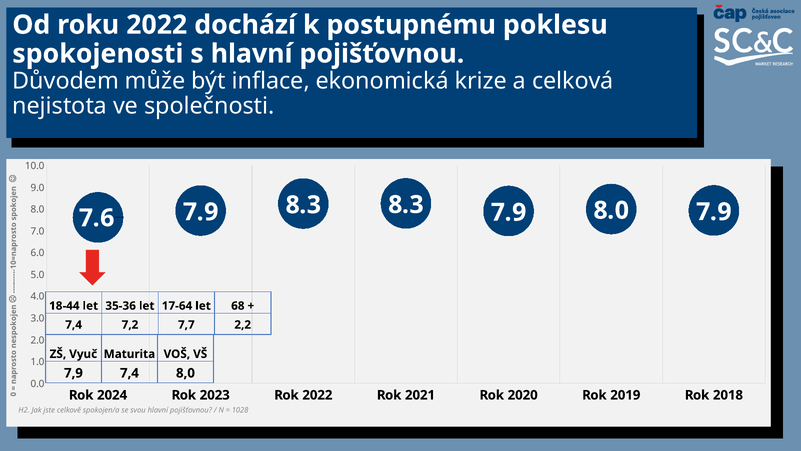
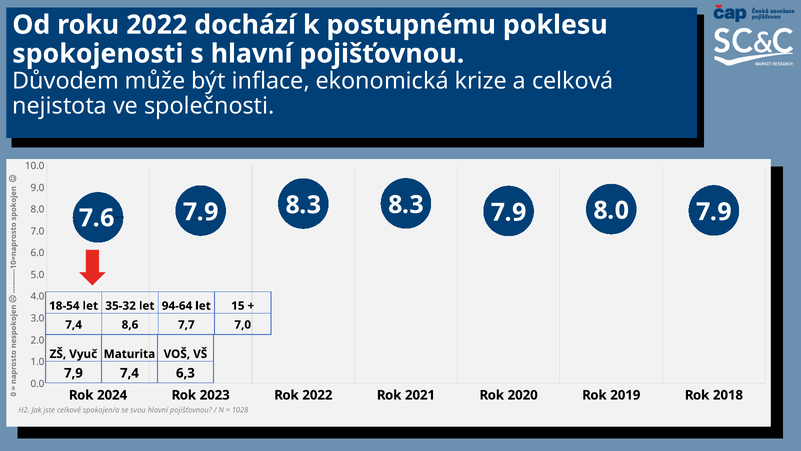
18-44: 18-44 -> 18-54
35-36: 35-36 -> 35-32
17-64: 17-64 -> 94-64
68: 68 -> 15
7,2: 7,2 -> 8,6
2,2: 2,2 -> 7,0
8,0: 8,0 -> 6,3
